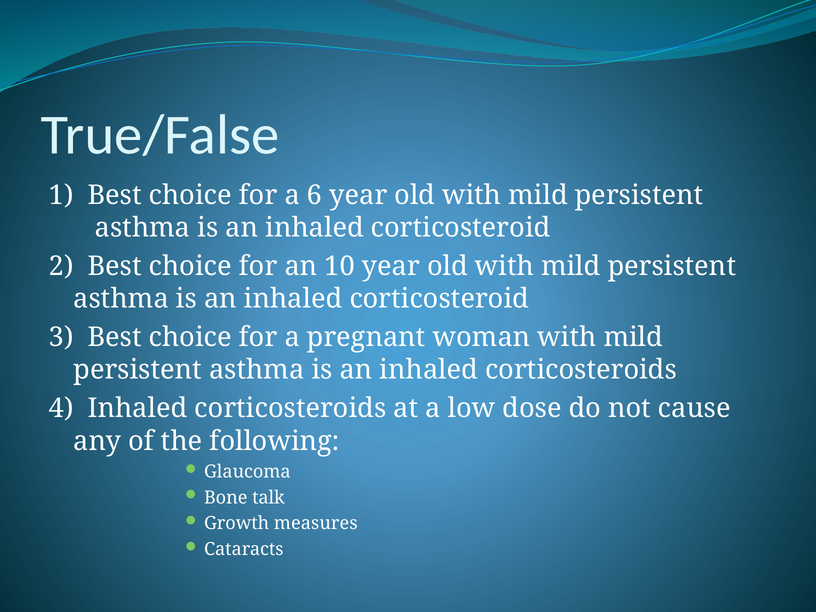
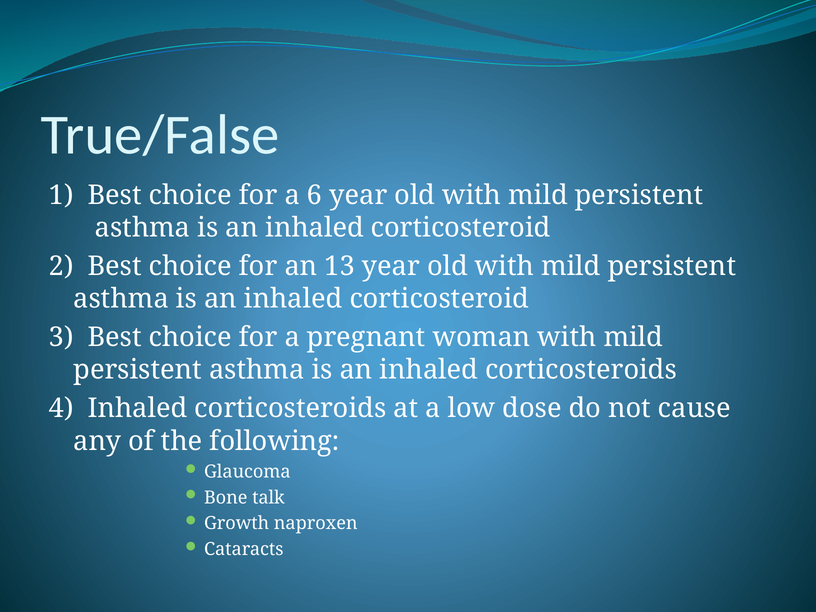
10: 10 -> 13
measures: measures -> naproxen
